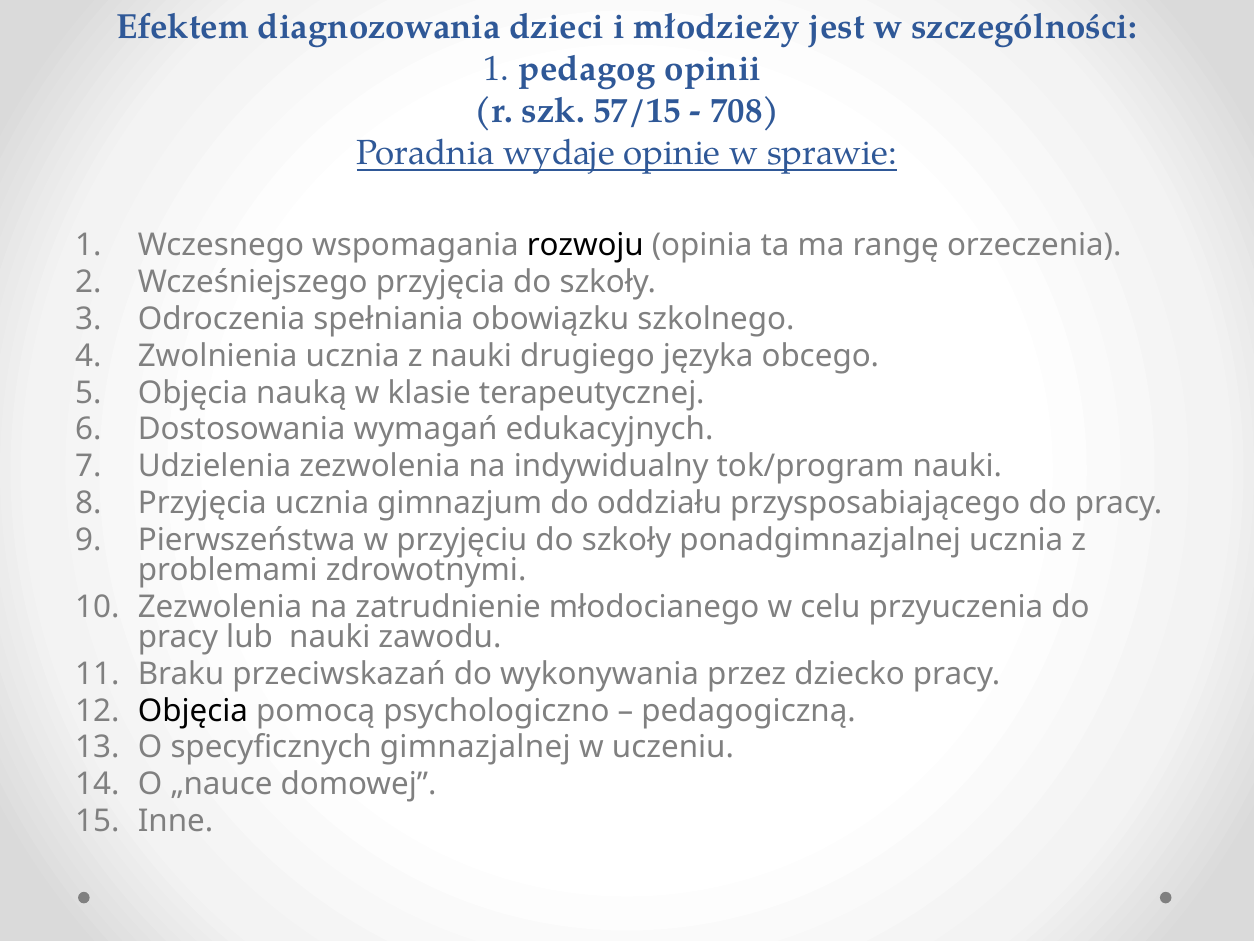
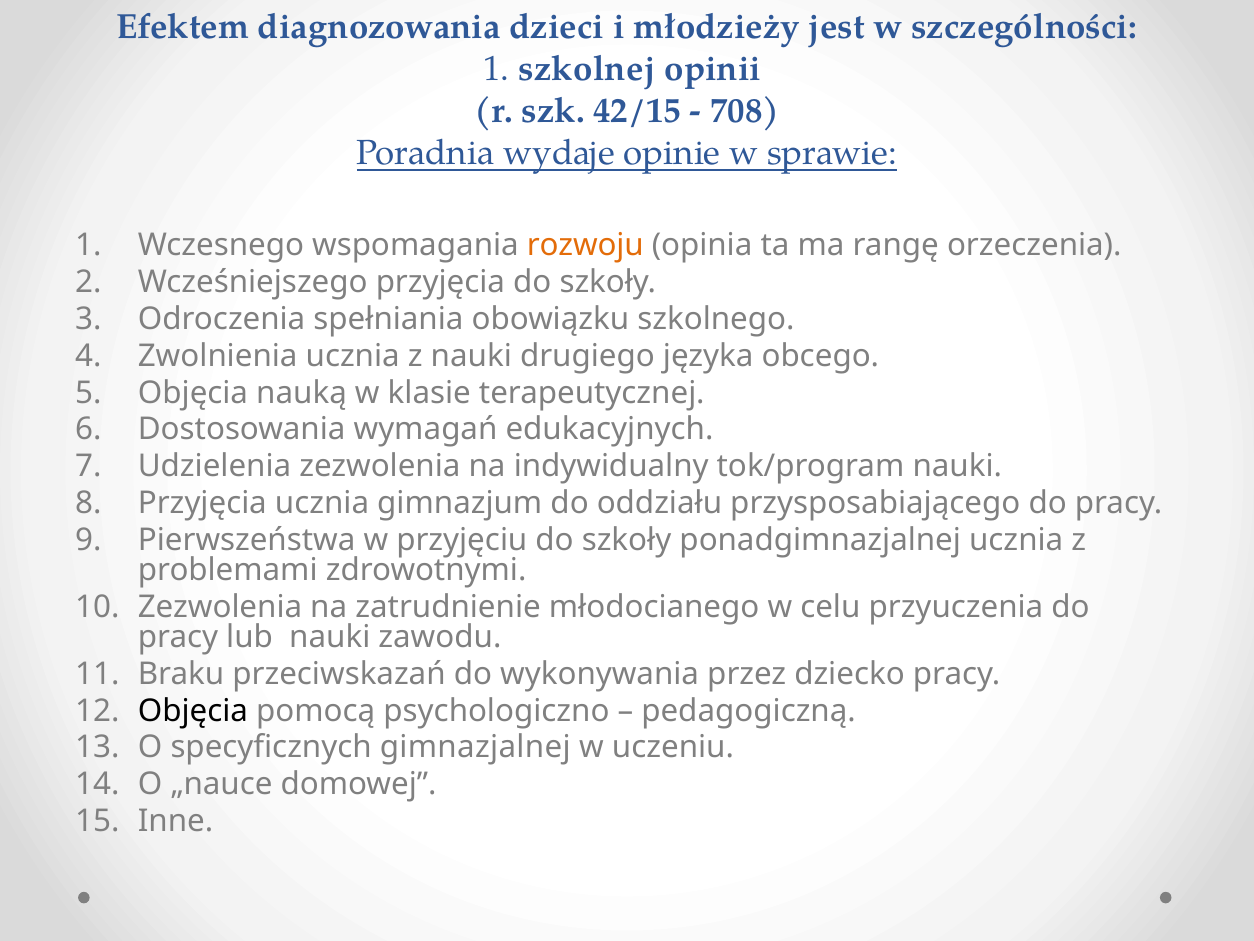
pedagog: pedagog -> szkolnej
57/15: 57/15 -> 42/15
rozwoju colour: black -> orange
